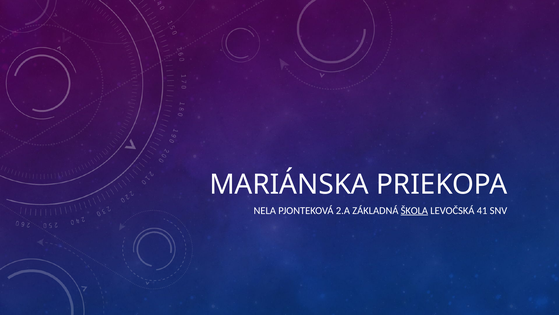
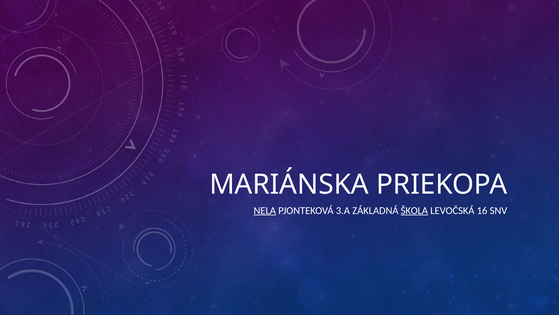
NELA underline: none -> present
2.A: 2.A -> 3.A
41: 41 -> 16
